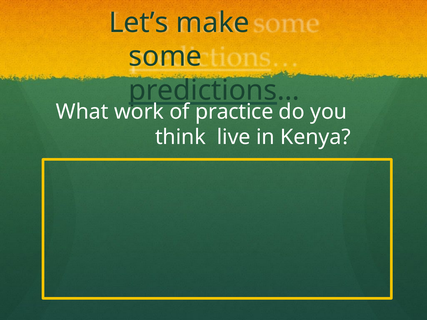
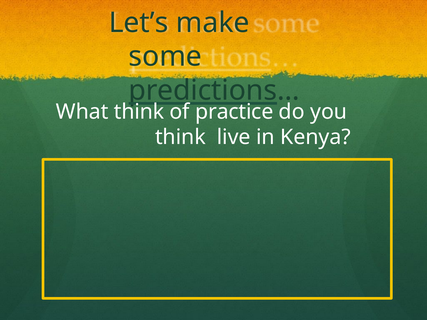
What work: work -> think
